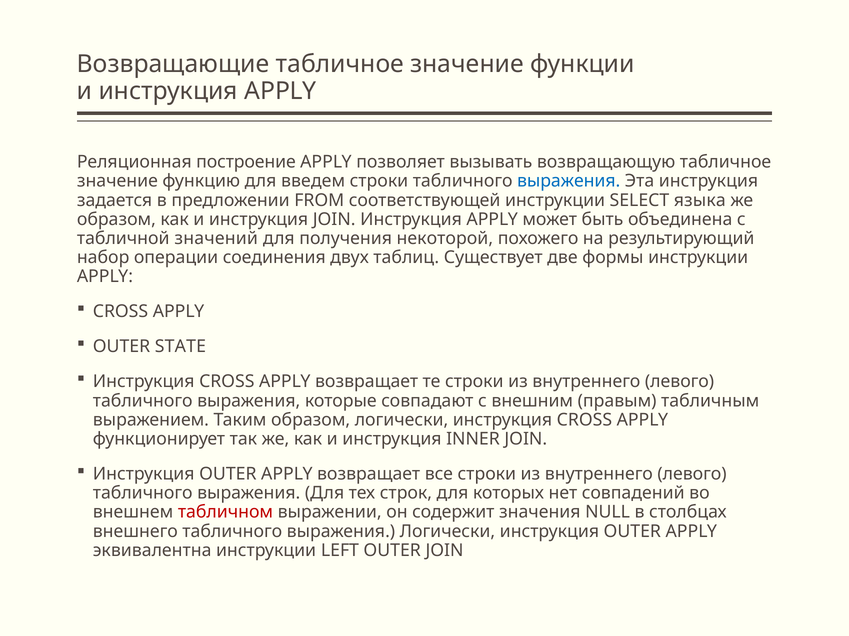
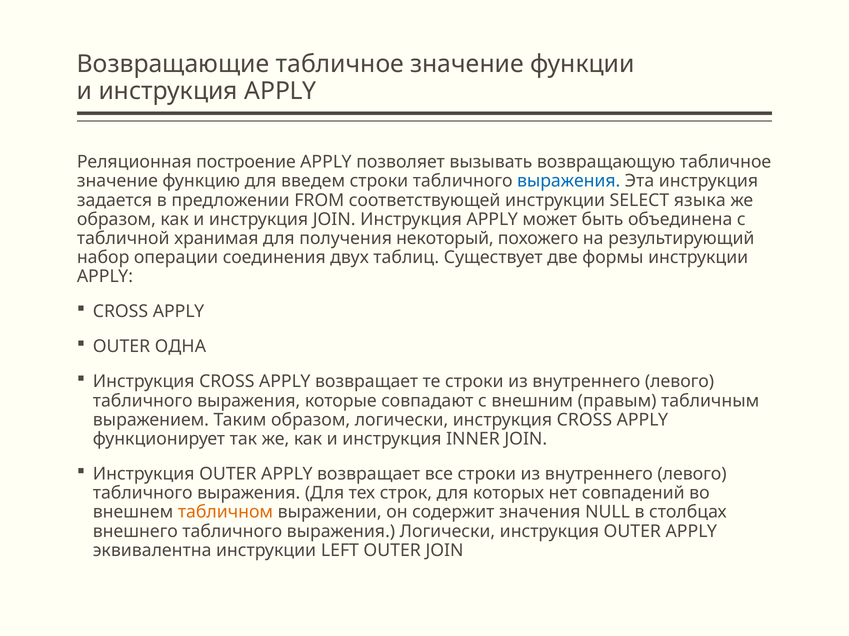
значений: значений -> хранимая
некоторой: некоторой -> некоторый
STATE: STATE -> ОДНА
табличном colour: red -> orange
